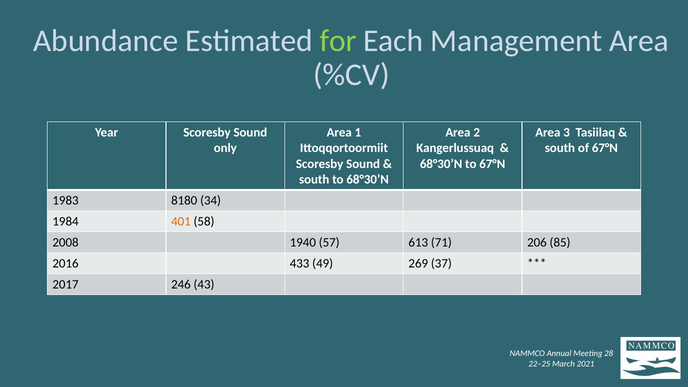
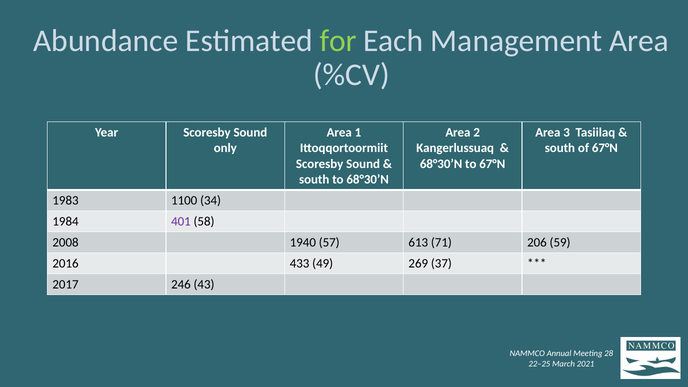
8180: 8180 -> 1100
401 colour: orange -> purple
85: 85 -> 59
